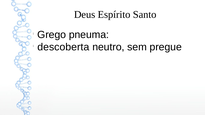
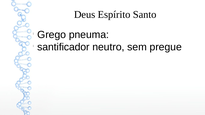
descoberta: descoberta -> santificador
